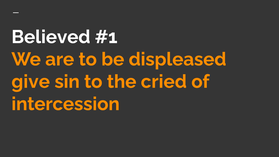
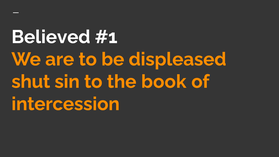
give: give -> shut
cried: cried -> book
